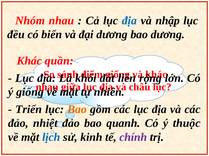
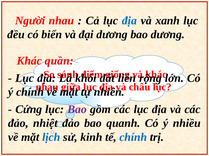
Nhóm: Nhóm -> Người
nhập: nhập -> xanh
ý giống: giống -> chính
Triển: Triển -> Cứng
Bao at (77, 110) colour: orange -> purple
thuộc: thuộc -> nhiều
chính at (133, 138) colour: purple -> blue
